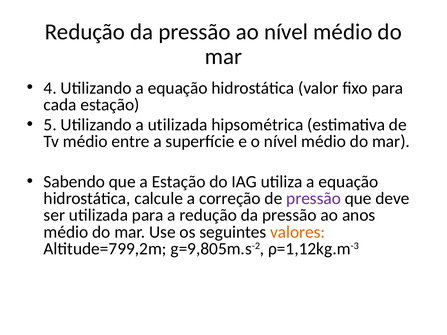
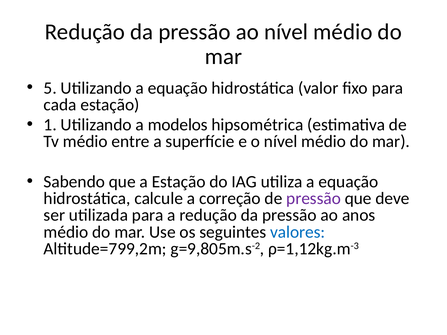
4: 4 -> 5
5: 5 -> 1
a utilizada: utilizada -> modelos
valores colour: orange -> blue
